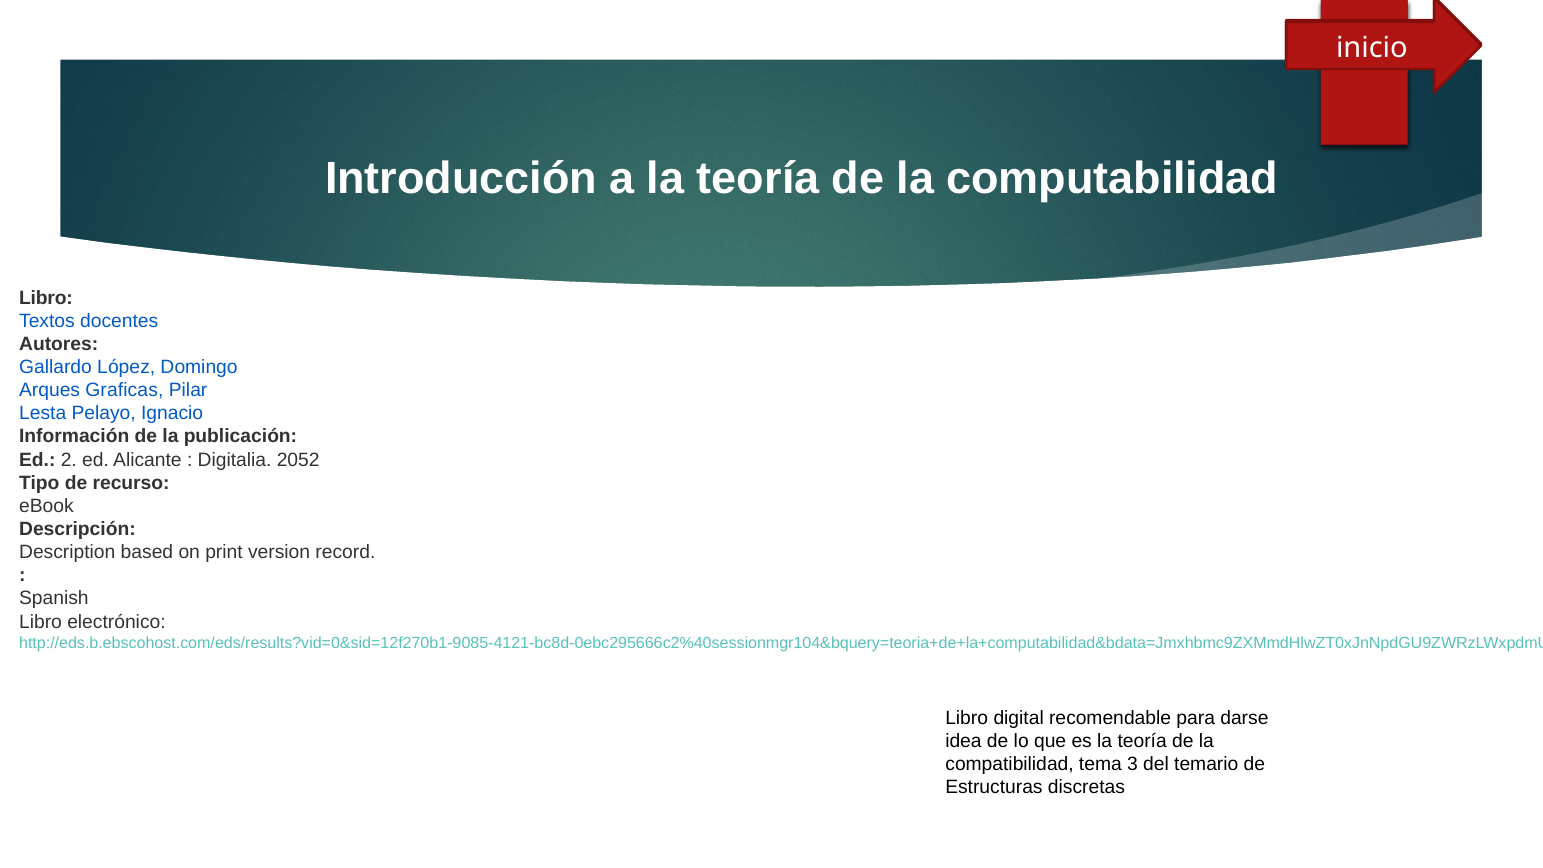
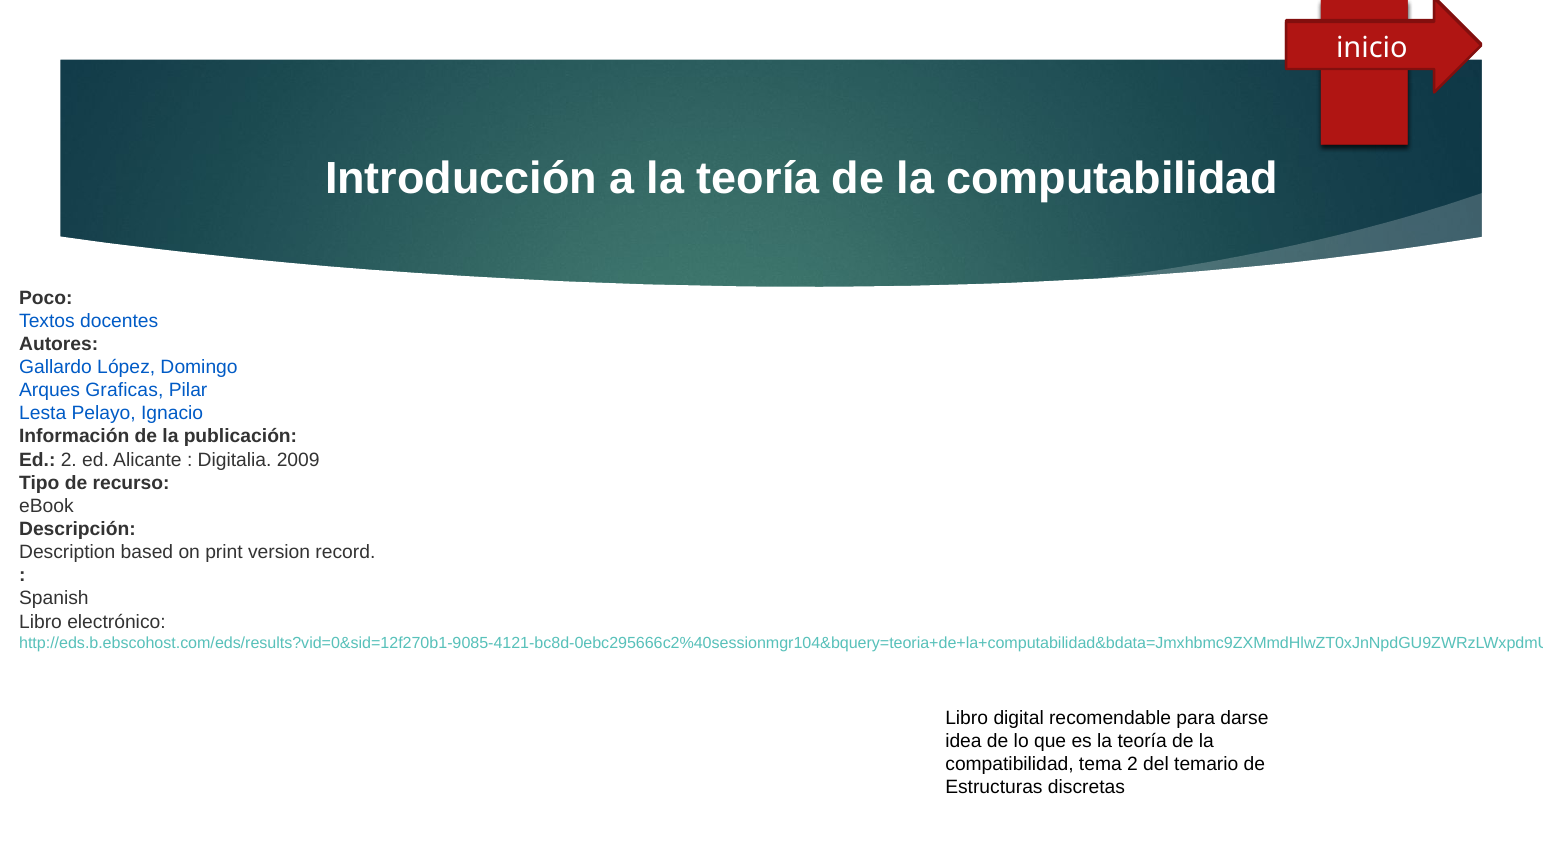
Libro at (46, 298): Libro -> Poco
2052: 2052 -> 2009
tema 3: 3 -> 2
